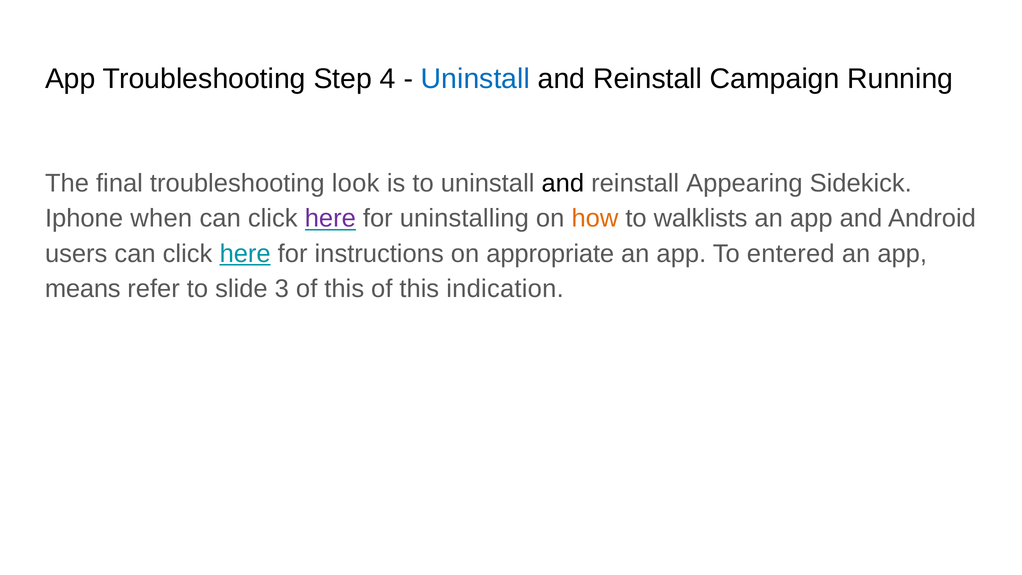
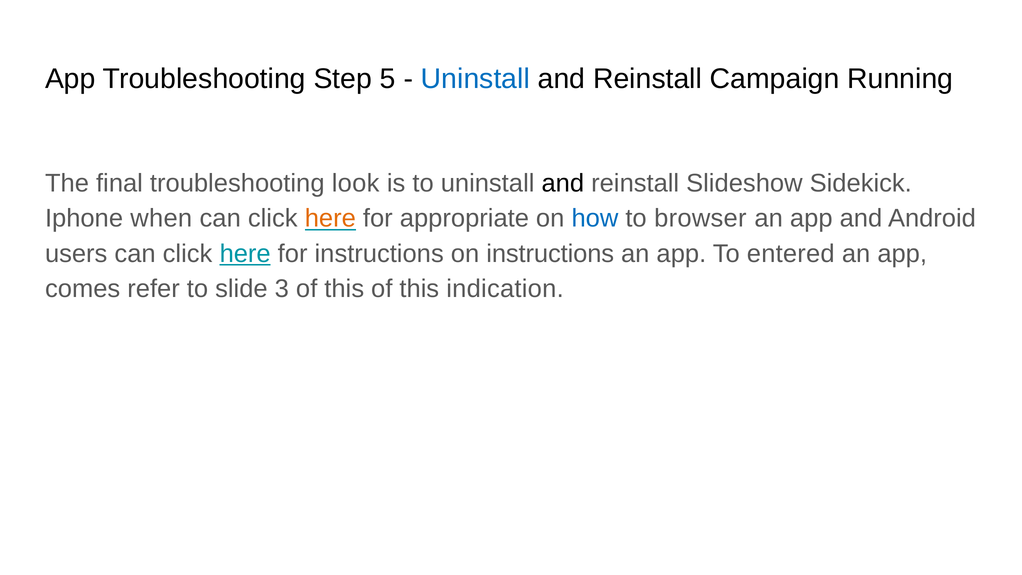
4: 4 -> 5
Appearing: Appearing -> Slideshow
here at (330, 218) colour: purple -> orange
uninstalling: uninstalling -> appropriate
how colour: orange -> blue
walklists: walklists -> browser
on appropriate: appropriate -> instructions
means: means -> comes
